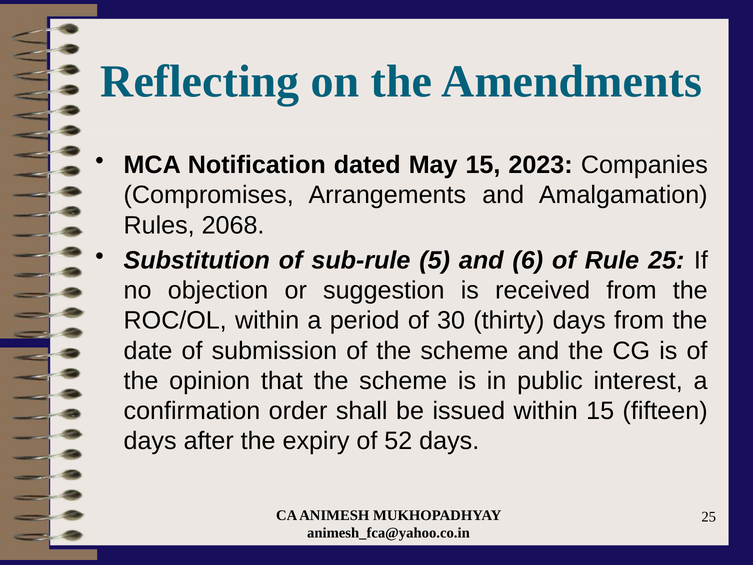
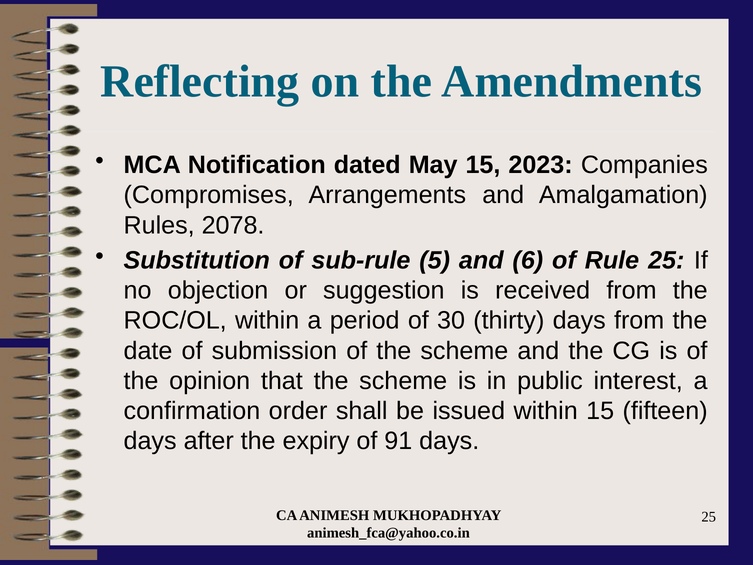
2068: 2068 -> 2078
52: 52 -> 91
